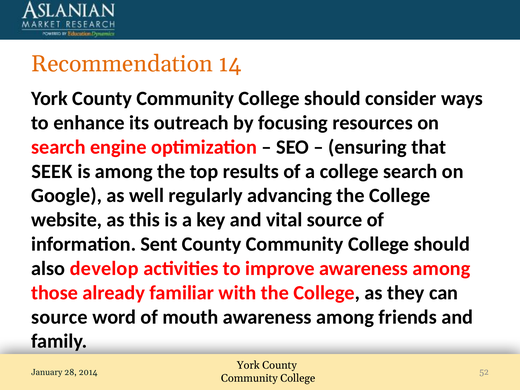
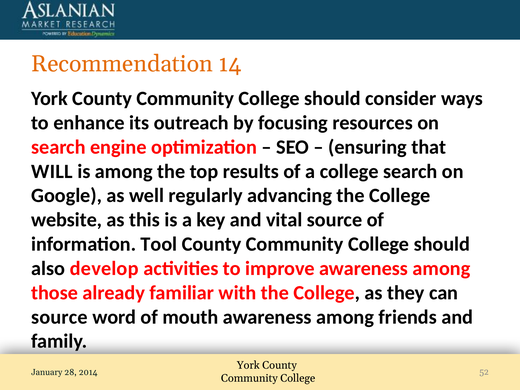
SEEK: SEEK -> WILL
Sent: Sent -> Tool
